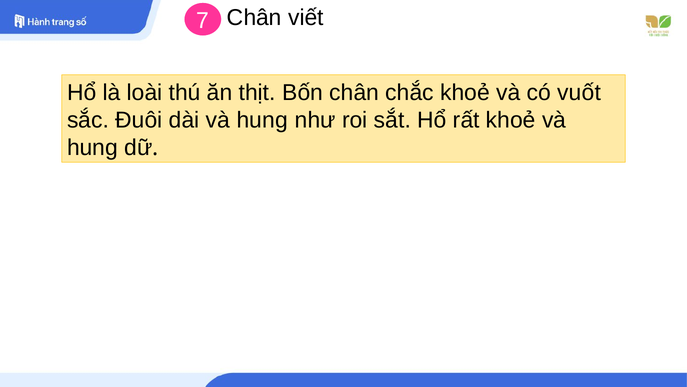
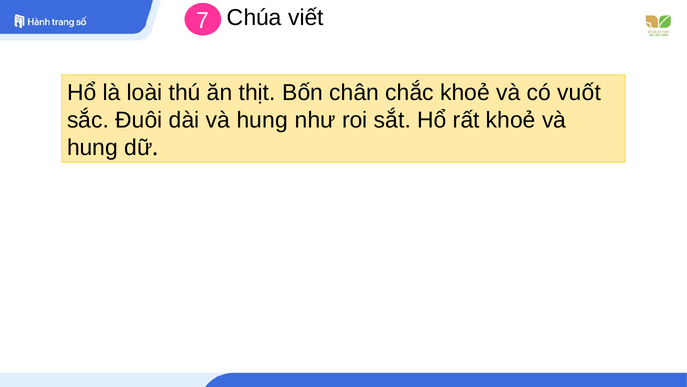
Chân at (254, 18): Chân -> Chúa
